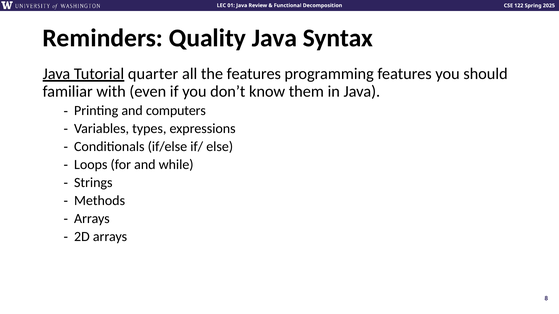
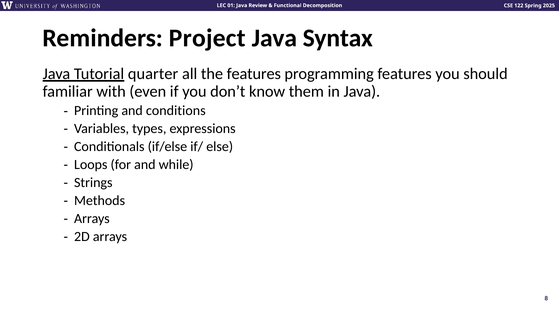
Quality: Quality -> Project
computers: computers -> conditions
